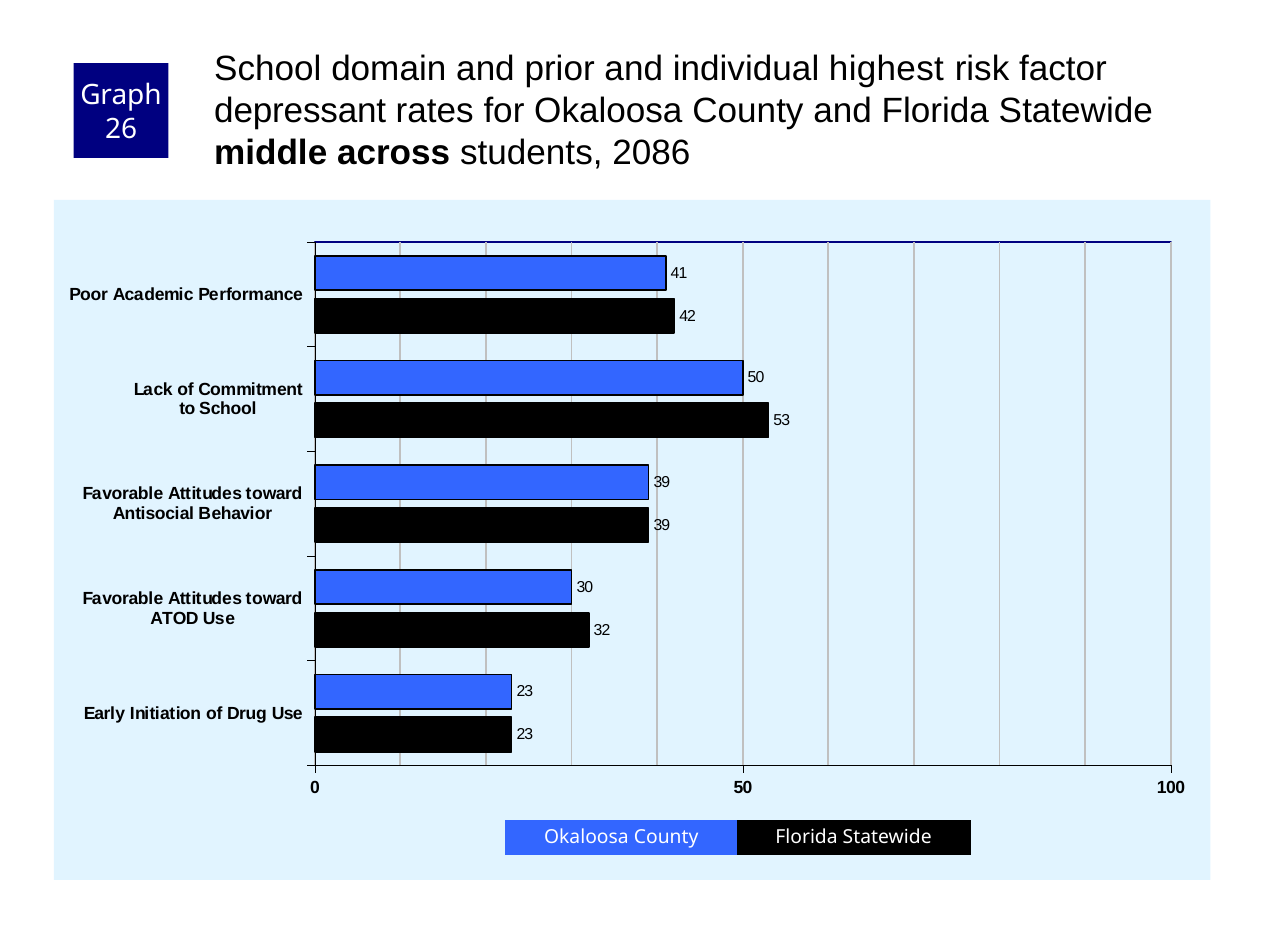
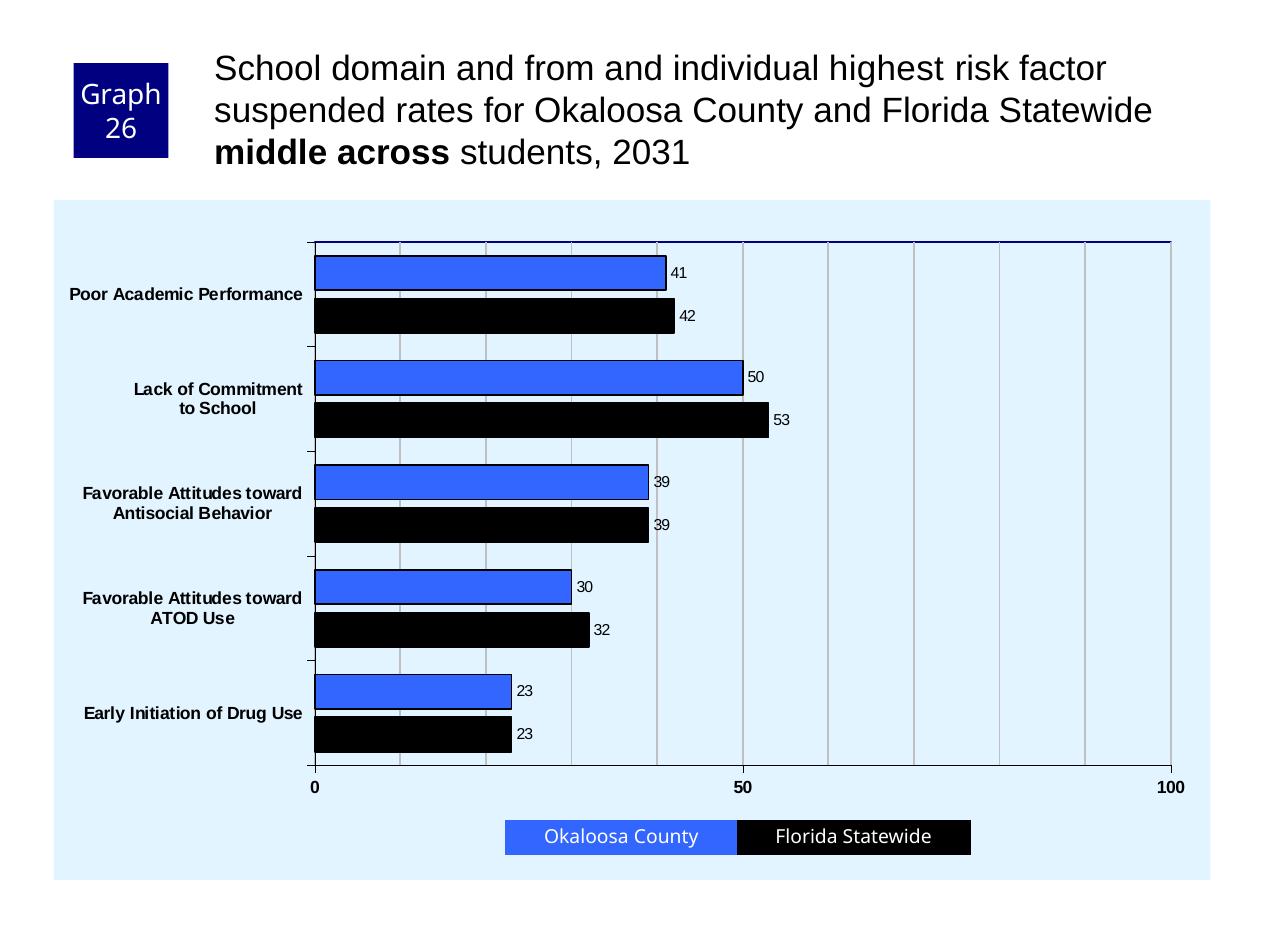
prior: prior -> from
depressant: depressant -> suspended
2086: 2086 -> 2031
